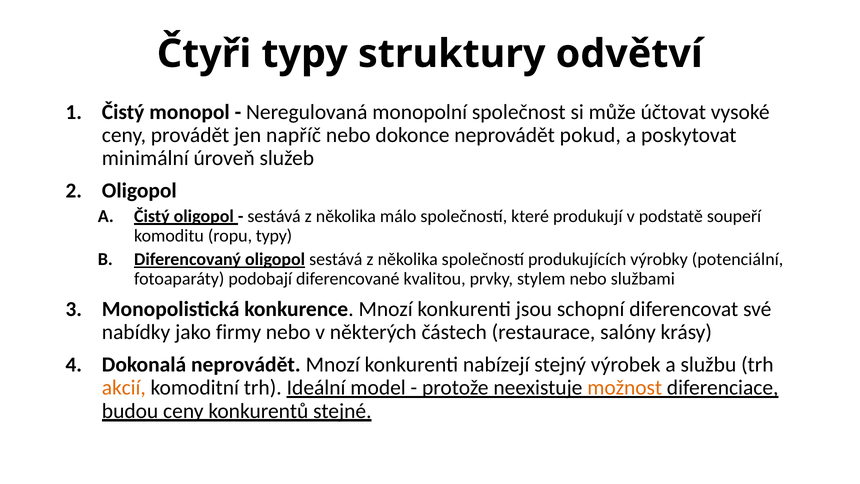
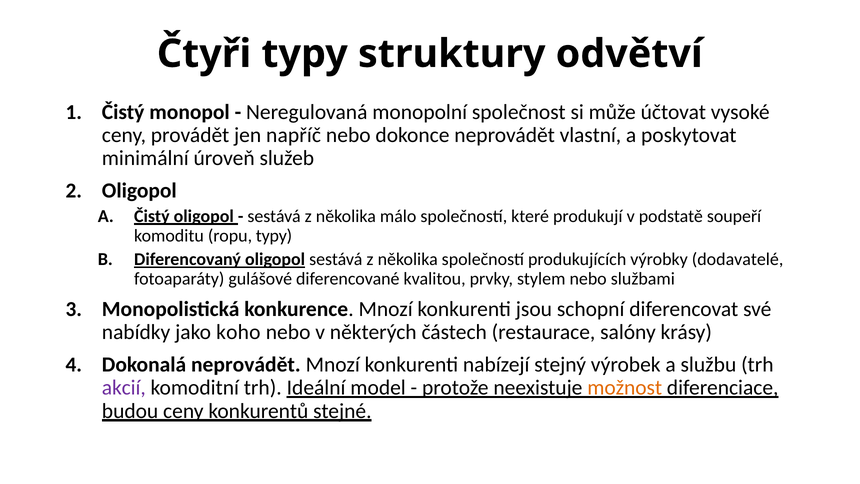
pokud: pokud -> vlastní
potenciální: potenciální -> dodavatelé
podobají: podobají -> gulášové
firmy: firmy -> koho
akcií colour: orange -> purple
